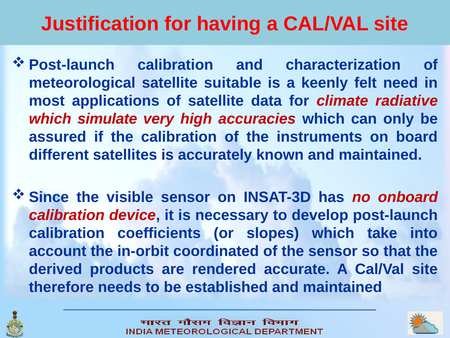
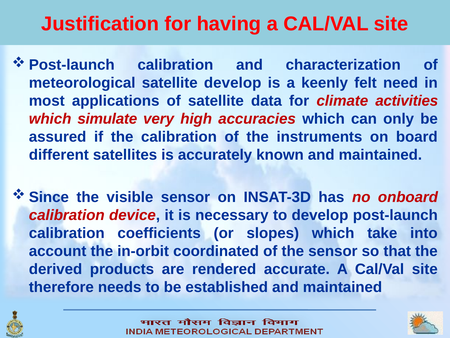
satellite suitable: suitable -> develop
radiative: radiative -> activities
